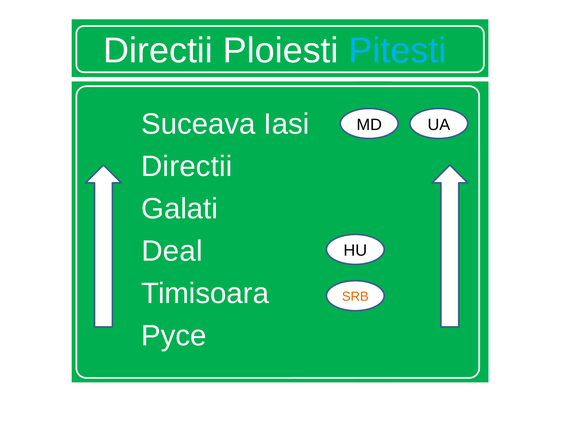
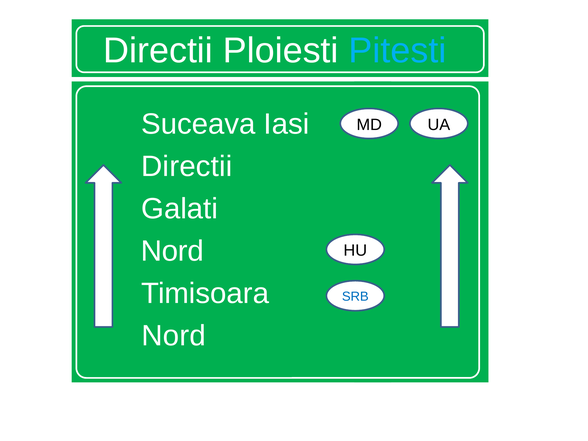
Deal at (172, 251): Deal -> Nord
SRB colour: orange -> blue
Pyce at (174, 336): Pyce -> Nord
